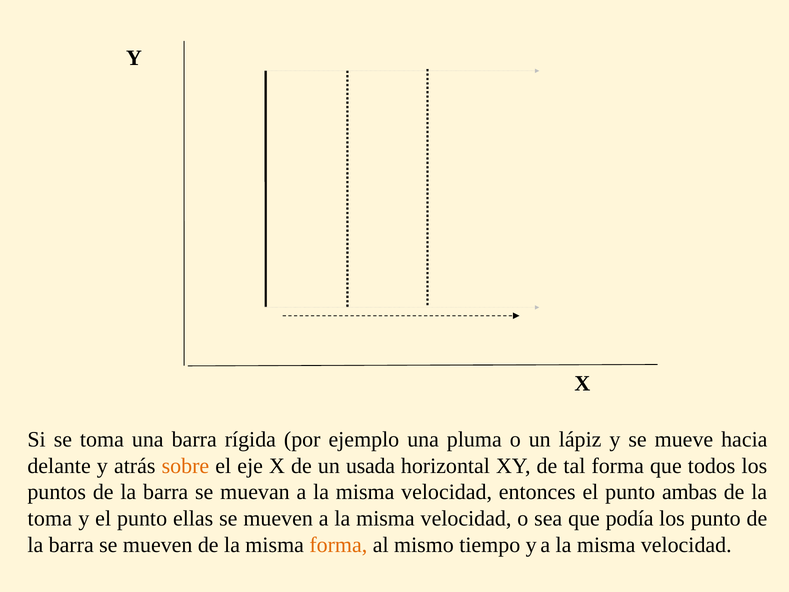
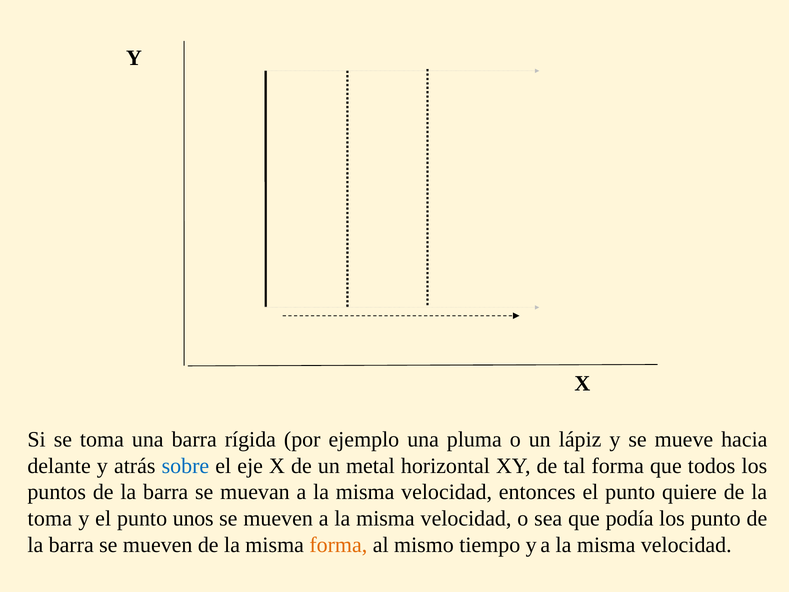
sobre colour: orange -> blue
usada: usada -> metal
ambas: ambas -> quiere
ellas: ellas -> unos
